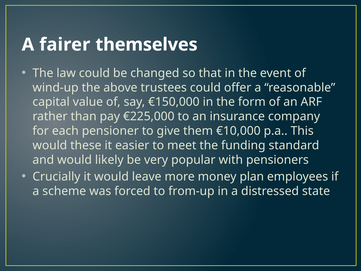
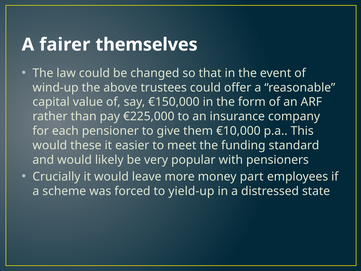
plan: plan -> part
from-up: from-up -> yield-up
